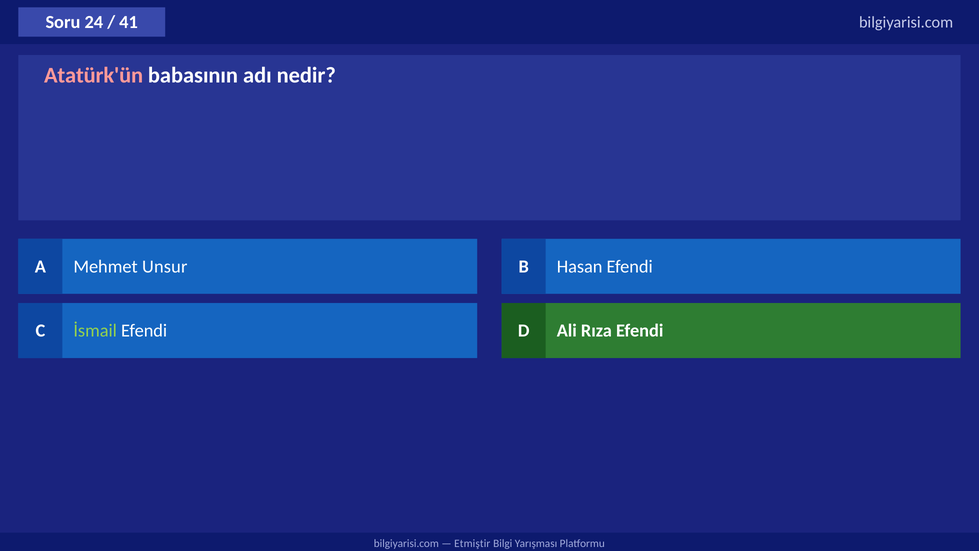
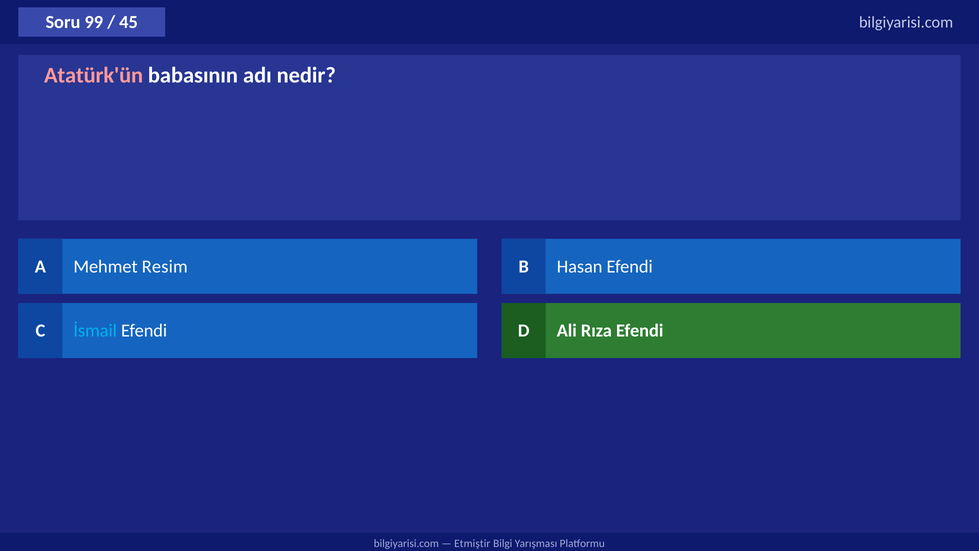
24: 24 -> 99
41: 41 -> 45
Unsur: Unsur -> Resim
İsmail colour: light green -> light blue
